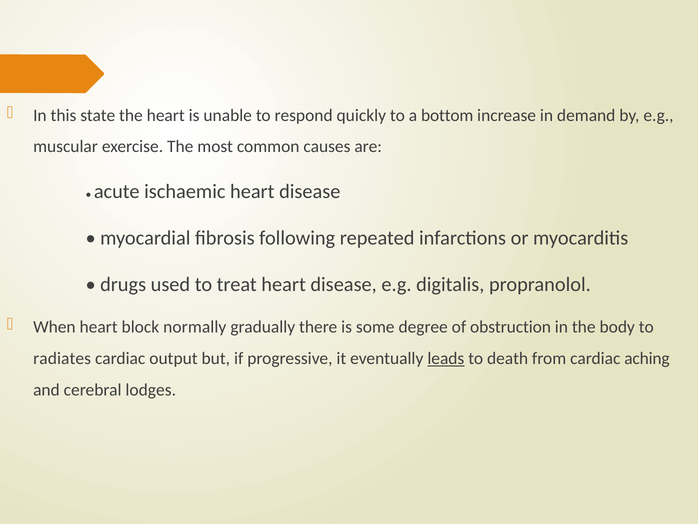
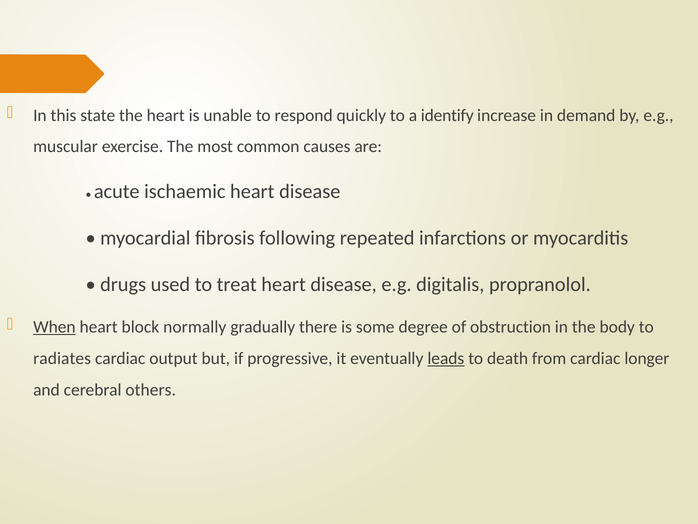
bottom: bottom -> identify
When underline: none -> present
aching: aching -> longer
lodges: lodges -> others
